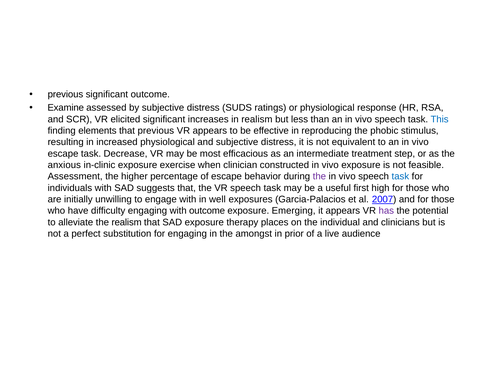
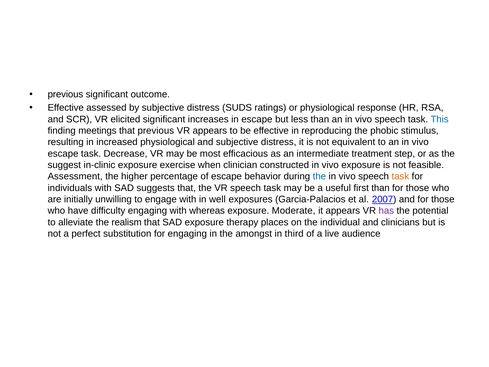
Examine at (66, 108): Examine -> Effective
in realism: realism -> escape
elements: elements -> meetings
anxious: anxious -> suggest
the at (319, 176) colour: purple -> blue
task at (400, 176) colour: blue -> orange
first high: high -> than
with outcome: outcome -> whereas
Emerging: Emerging -> Moderate
prior: prior -> third
